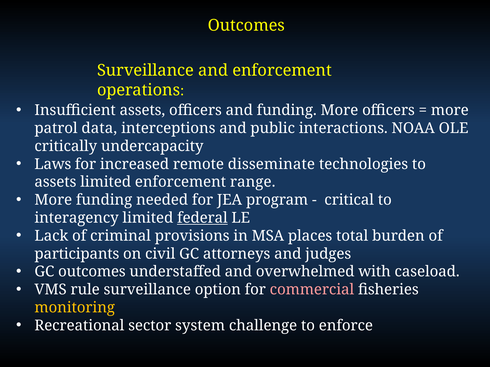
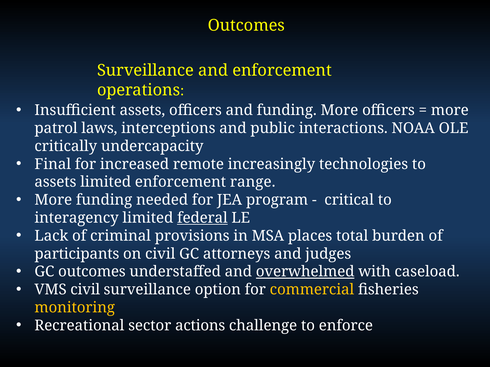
data: data -> laws
Laws: Laws -> Final
disseminate: disseminate -> increasingly
overwhelmed underline: none -> present
VMS rule: rule -> civil
commercial colour: pink -> yellow
system: system -> actions
